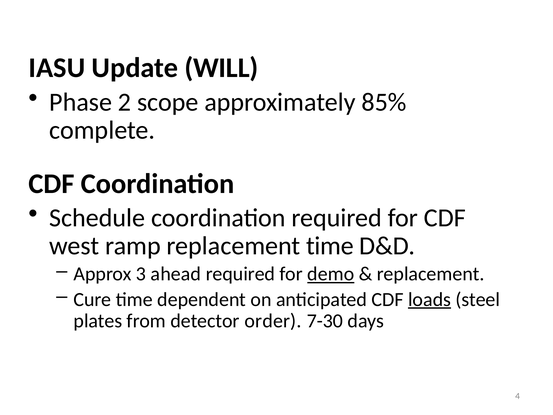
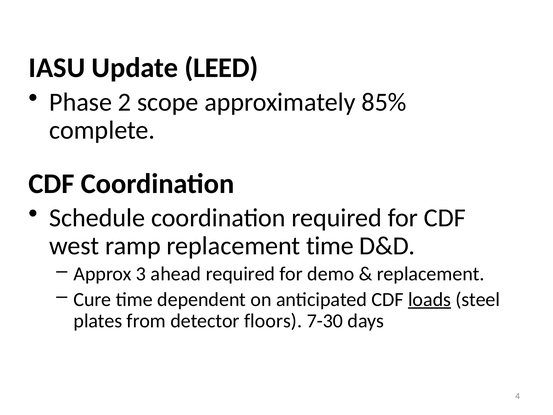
WILL: WILL -> LEED
demo underline: present -> none
order: order -> floors
